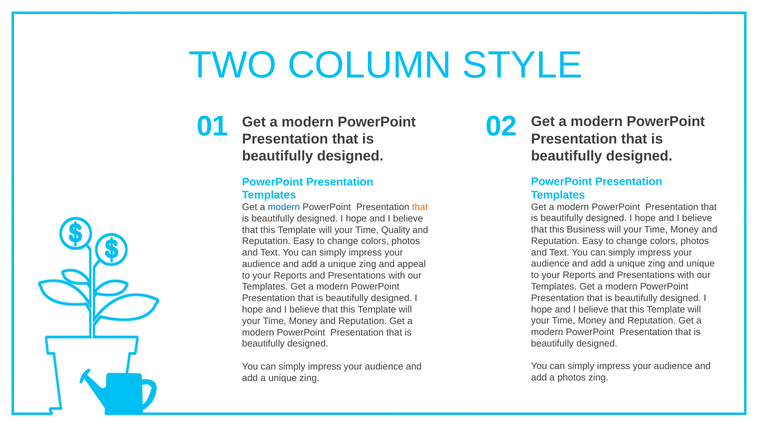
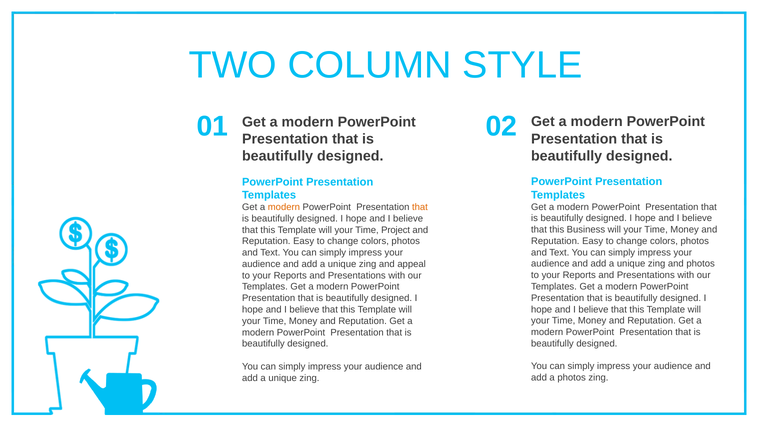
modern at (284, 207) colour: blue -> orange
Quality: Quality -> Project
and unique: unique -> photos
